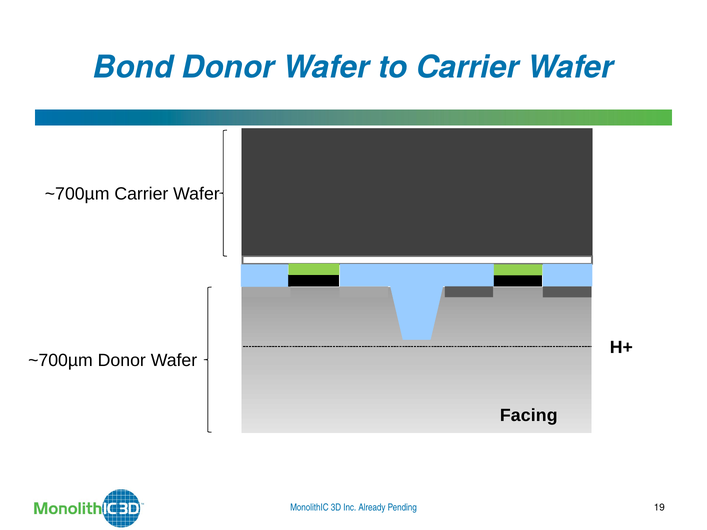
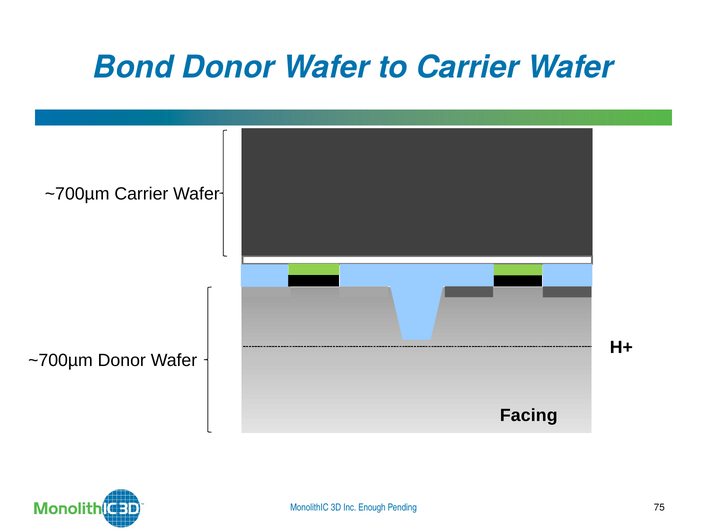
Already: Already -> Enough
19: 19 -> 75
